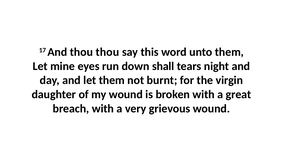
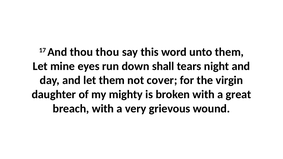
burnt: burnt -> cover
my wound: wound -> mighty
